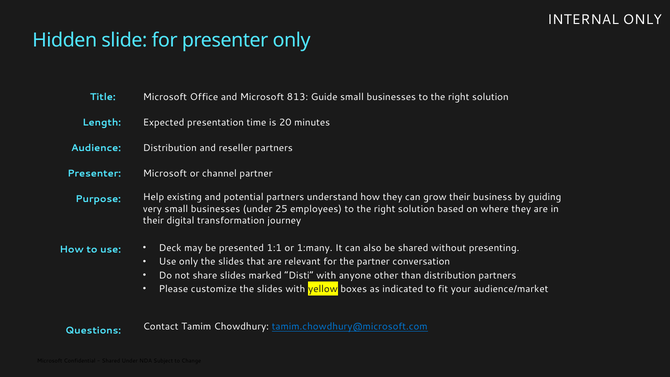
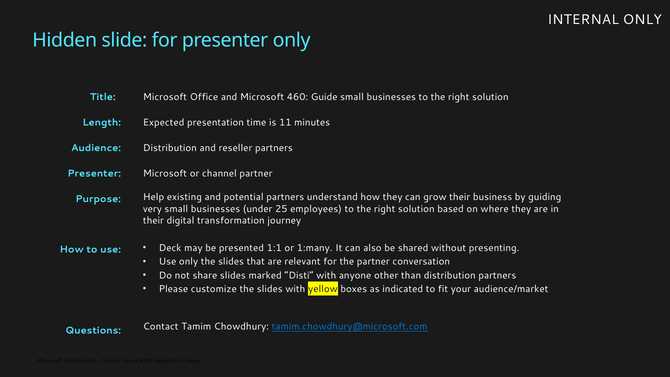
813: 813 -> 460
20: 20 -> 11
